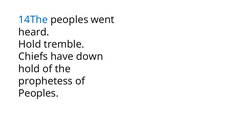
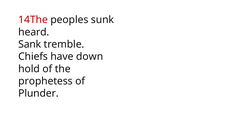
14The colour: blue -> red
went: went -> sunk
Hold at (30, 44): Hold -> Sank
Peoples at (38, 94): Peoples -> Plunder
